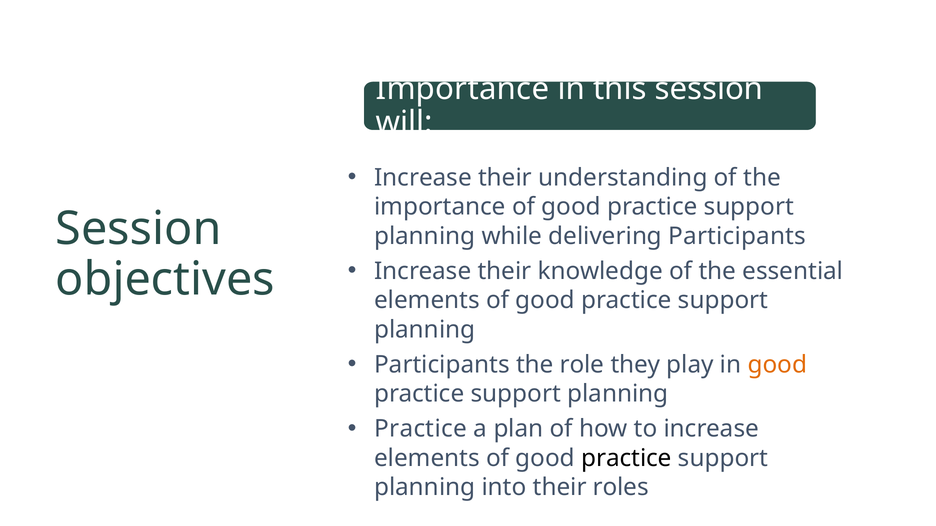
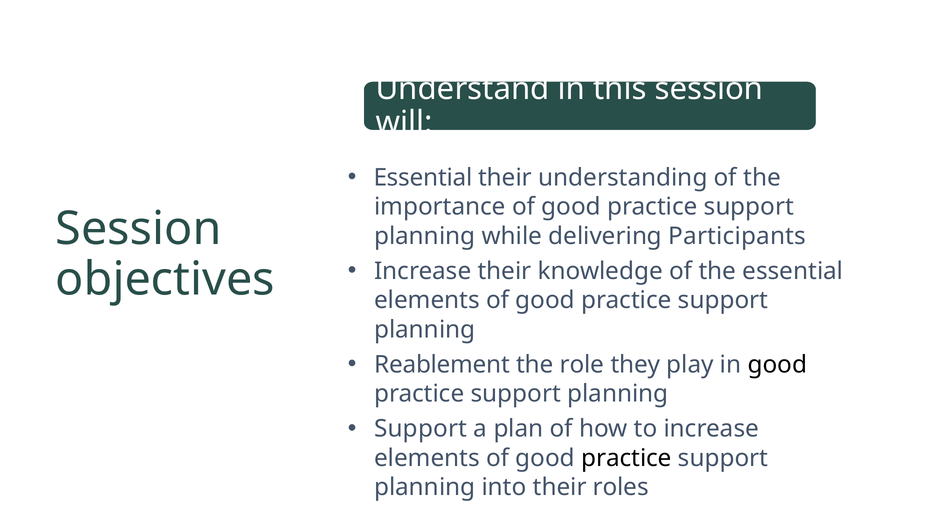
Importance at (462, 89): Importance -> Understand
Increase at (423, 178): Increase -> Essential
Participants at (442, 365): Participants -> Reablement
good at (777, 365) colour: orange -> black
Practice at (421, 429): Practice -> Support
